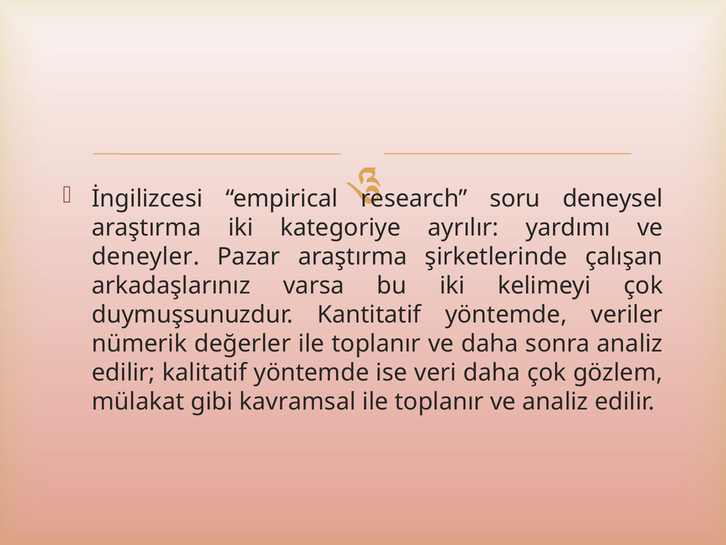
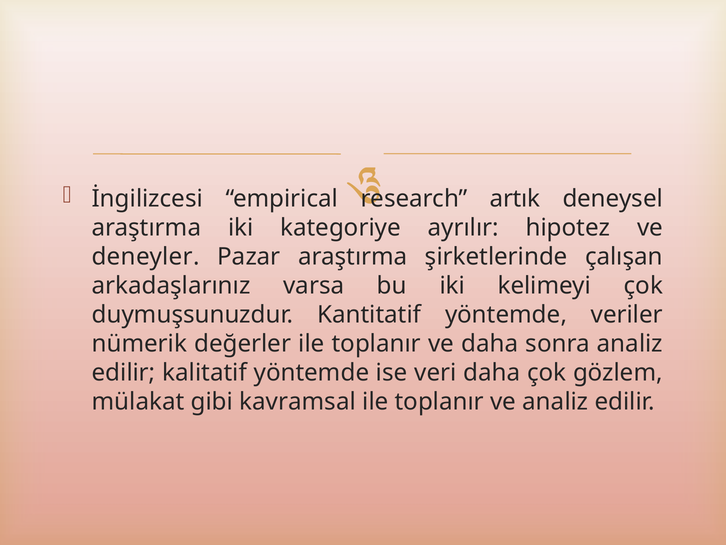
soru: soru -> artık
yardımı: yardımı -> hipotez
